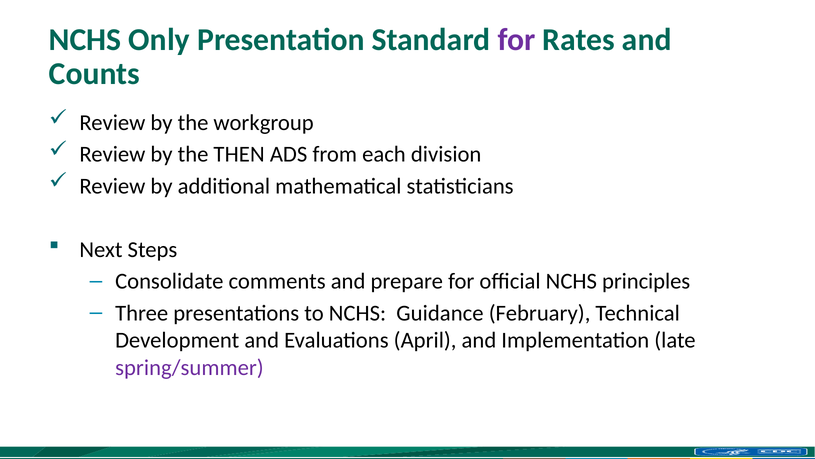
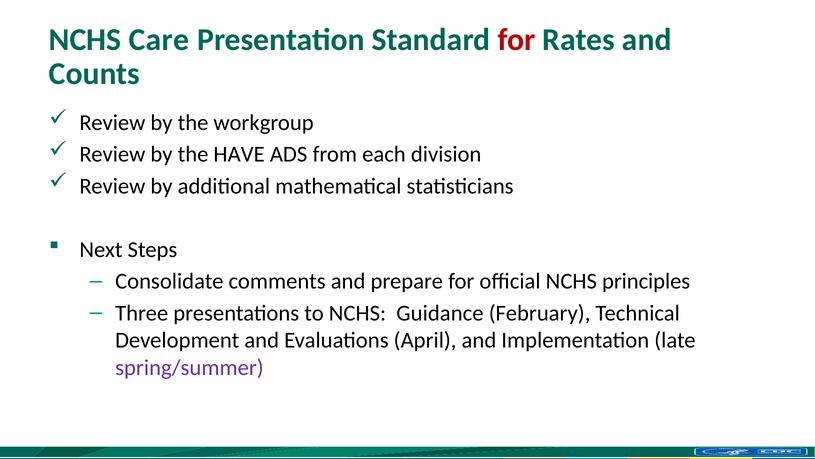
Only: Only -> Care
for at (517, 40) colour: purple -> red
THEN: THEN -> HAVE
